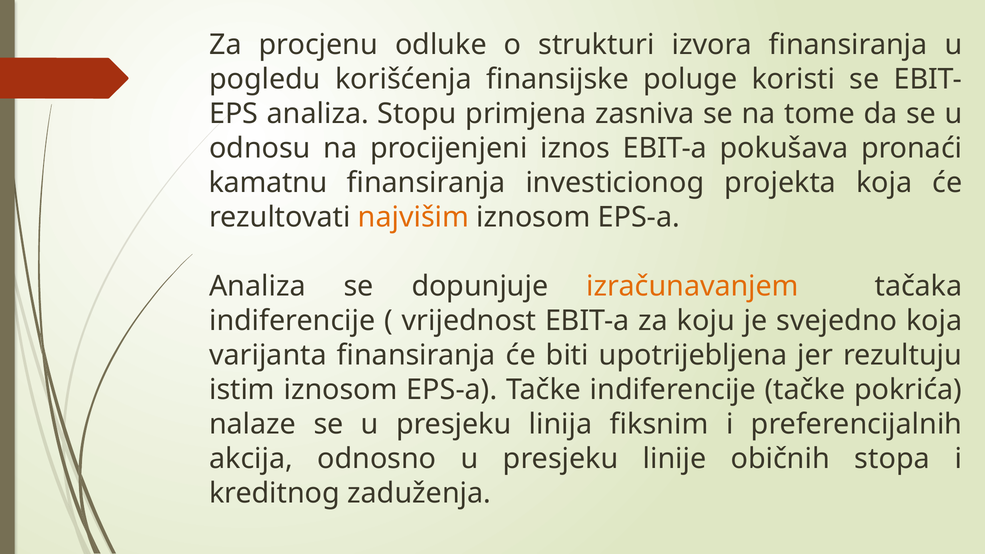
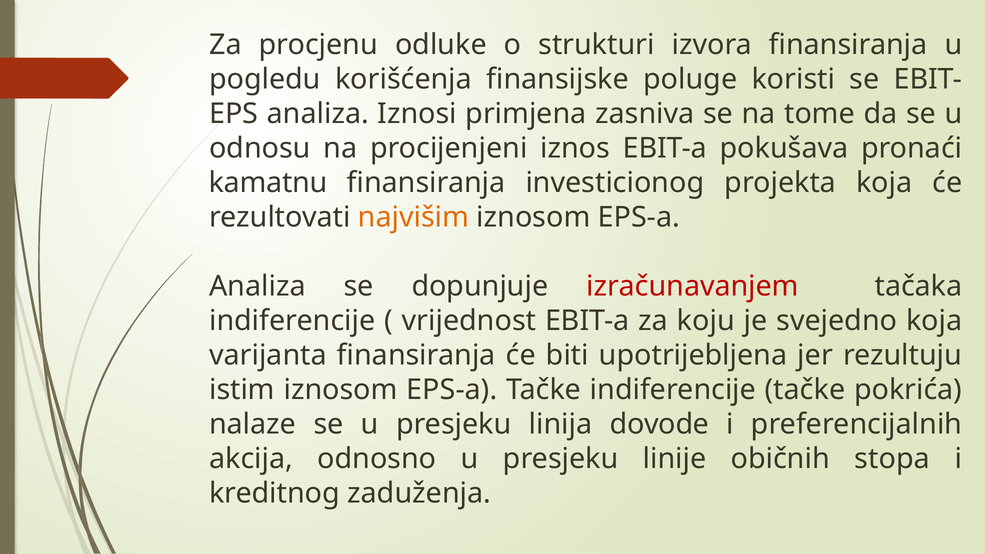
Stopu: Stopu -> Iznosi
izračunavanjem colour: orange -> red
fiksnim: fiksnim -> dovode
